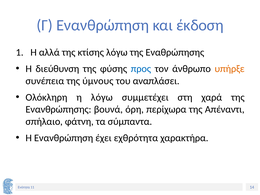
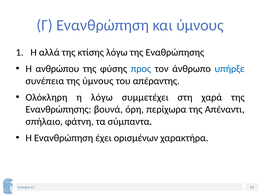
και έκδοση: έκδοση -> ύμνους
διεύθυνση: διεύθυνση -> ανθρώπου
υπήρξε colour: orange -> blue
αναπλάσει: αναπλάσει -> απέραντης
εχθρότητα: εχθρότητα -> ορισμένων
